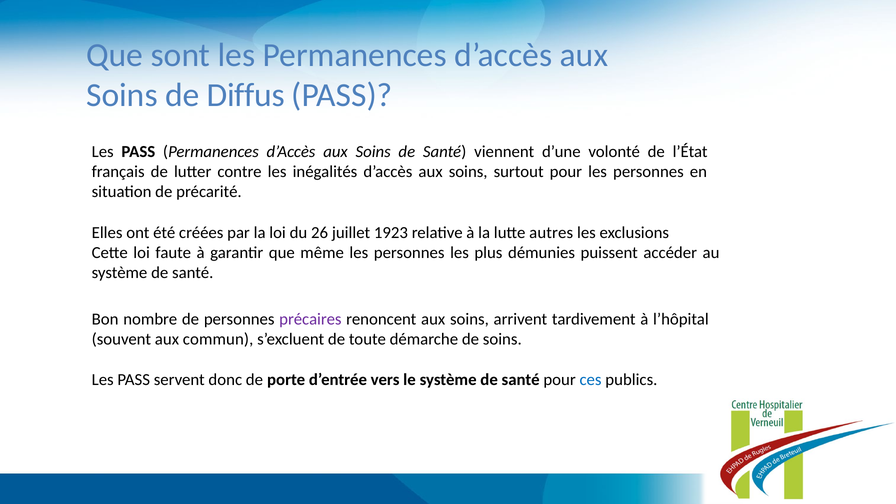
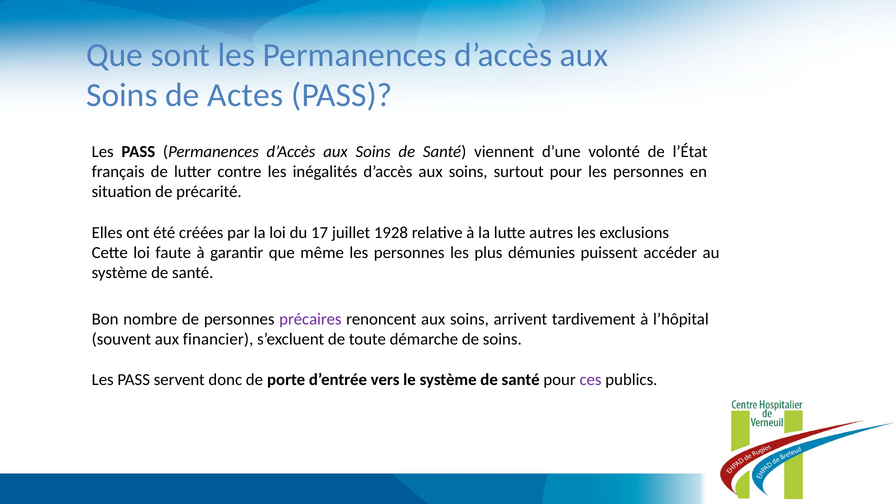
Diffus: Diffus -> Actes
26: 26 -> 17
1923: 1923 -> 1928
commun: commun -> financier
ces colour: blue -> purple
